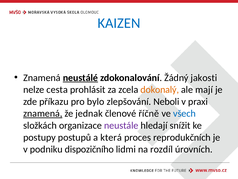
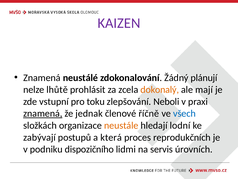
KAIZEN colour: blue -> purple
neustálé underline: present -> none
jakosti: jakosti -> plánují
cesta: cesta -> lhůtě
příkazu: příkazu -> vstupní
bylo: bylo -> toku
neustále colour: purple -> orange
snížit: snížit -> lodní
postupy: postupy -> zabývají
rozdíl: rozdíl -> servis
